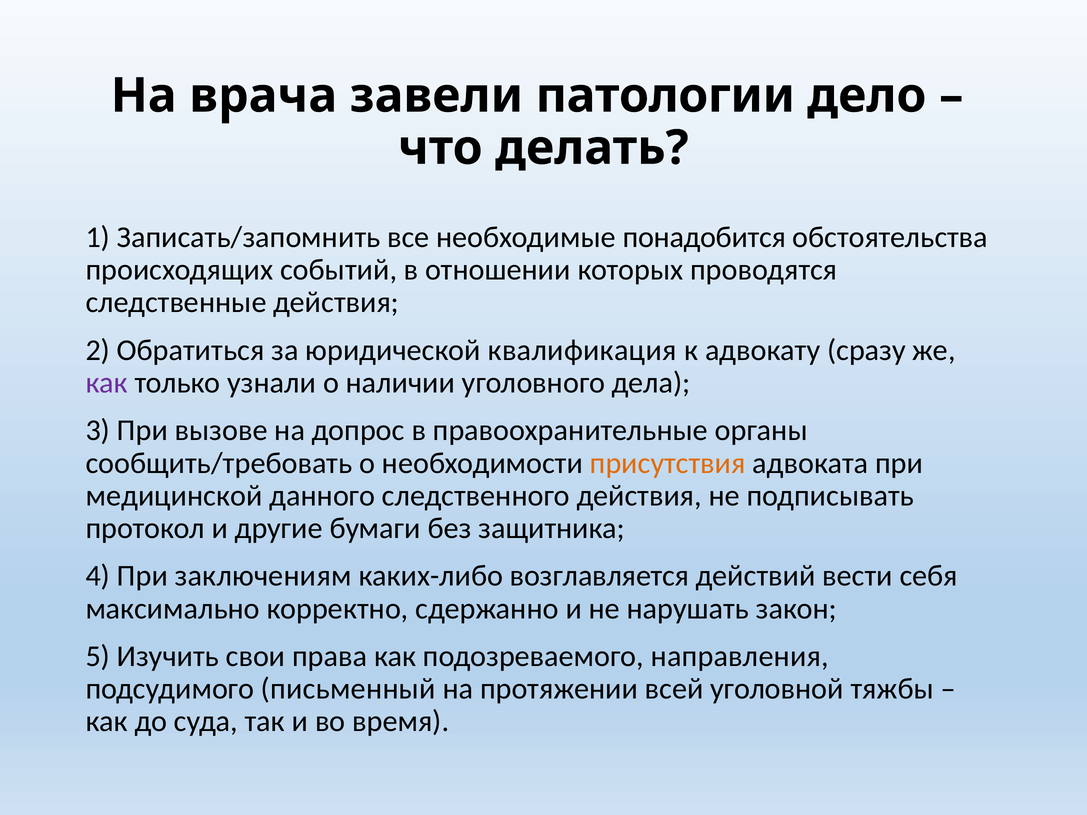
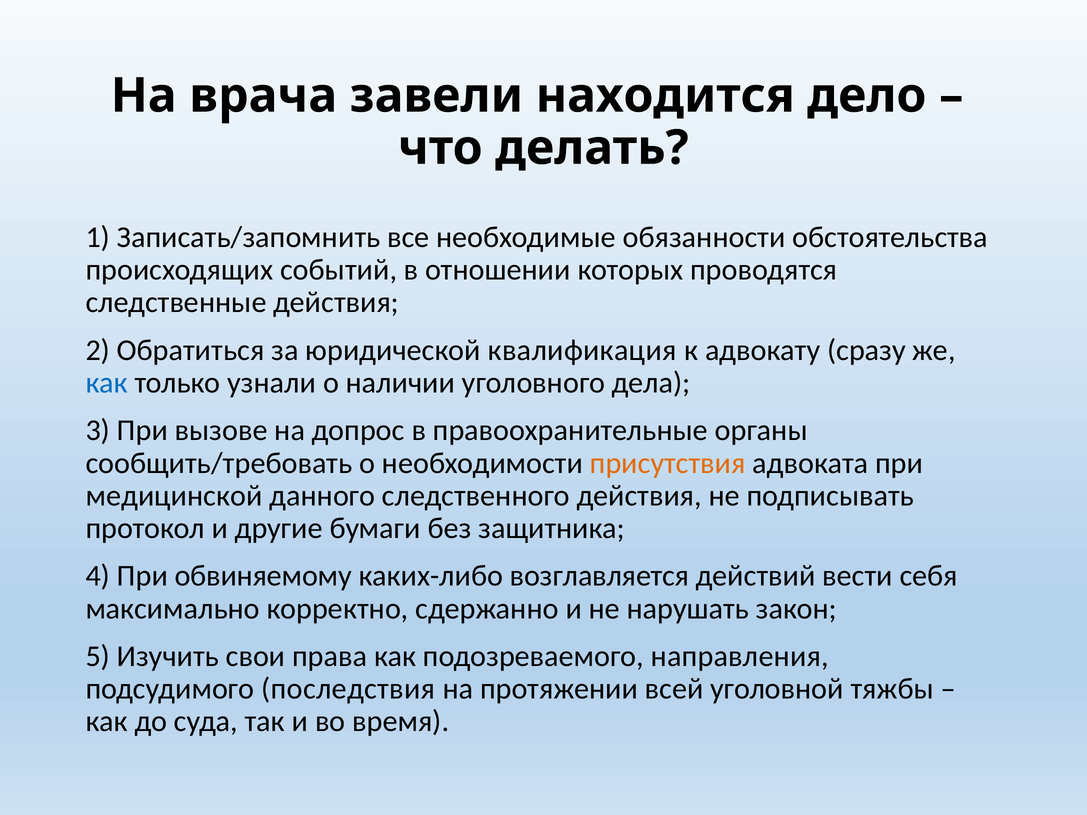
патологии: патологии -> находится
понадобится: понадобится -> обязанности
как at (107, 383) colour: purple -> blue
заключениям: заключениям -> обвиняемому
письменный: письменный -> последствия
